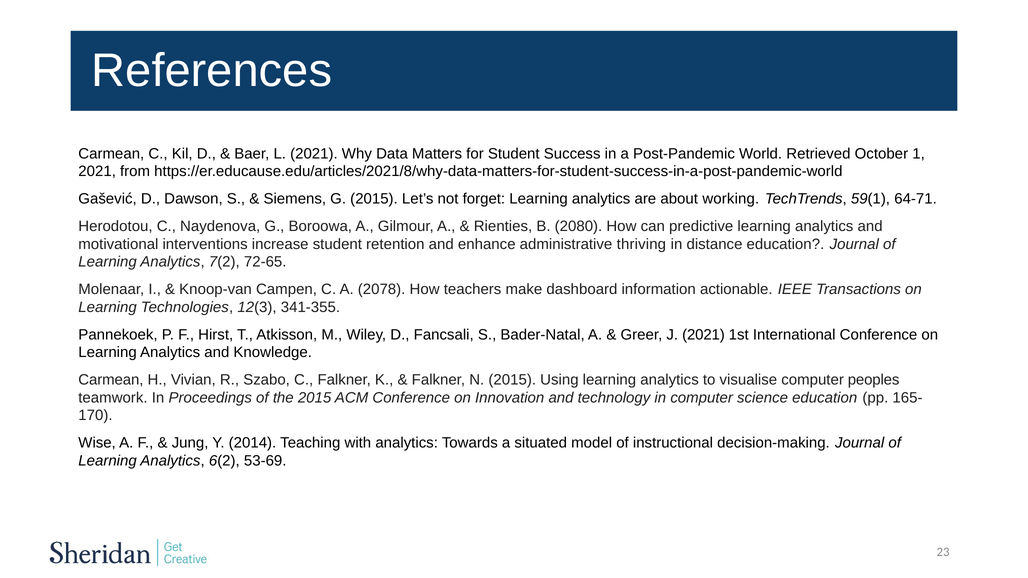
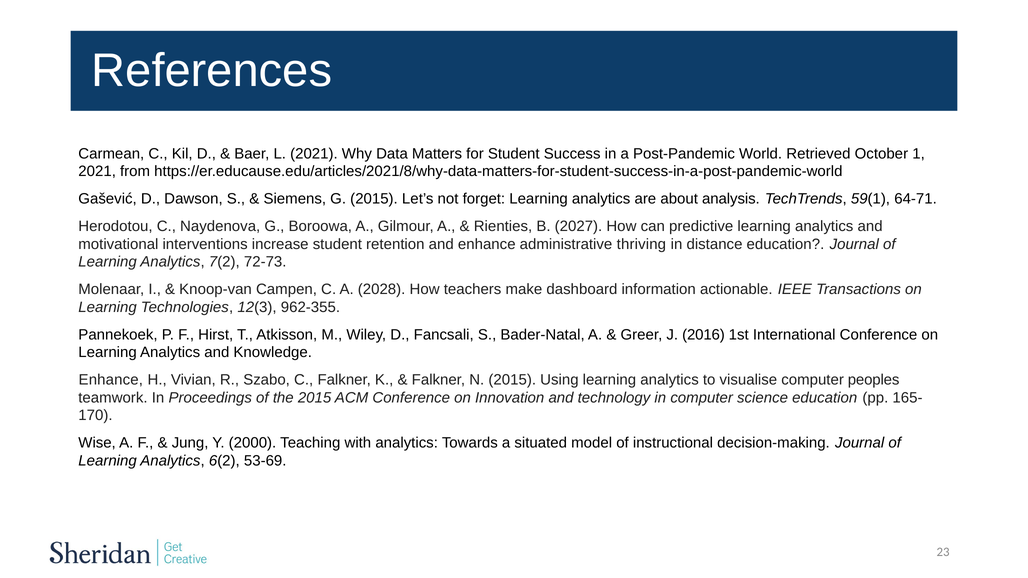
working: working -> analysis
2080: 2080 -> 2027
72-65: 72-65 -> 72-73
2078: 2078 -> 2028
341-355: 341-355 -> 962-355
J 2021: 2021 -> 2016
Carmean at (111, 380): Carmean -> Enhance
2014: 2014 -> 2000
